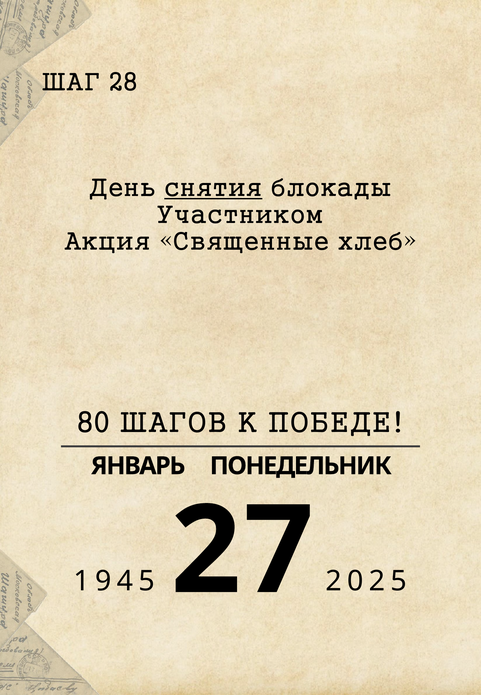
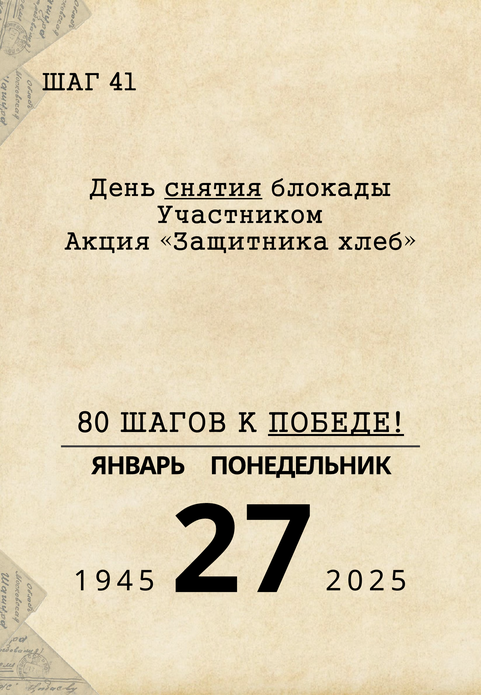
28: 28 -> 41
Священные: Священные -> Защитника
ПОБЕДЕ underline: none -> present
